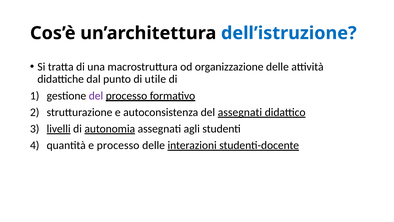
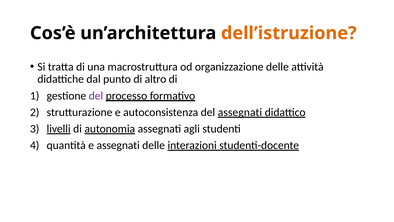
dell’istruzione colour: blue -> orange
utile: utile -> altro
e processo: processo -> assegnati
